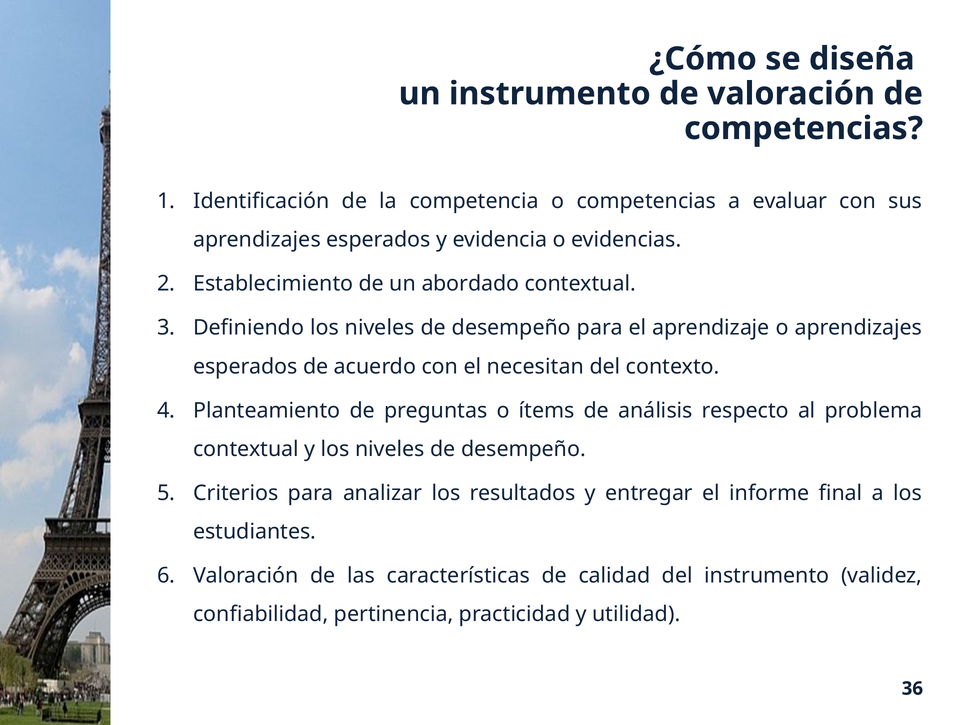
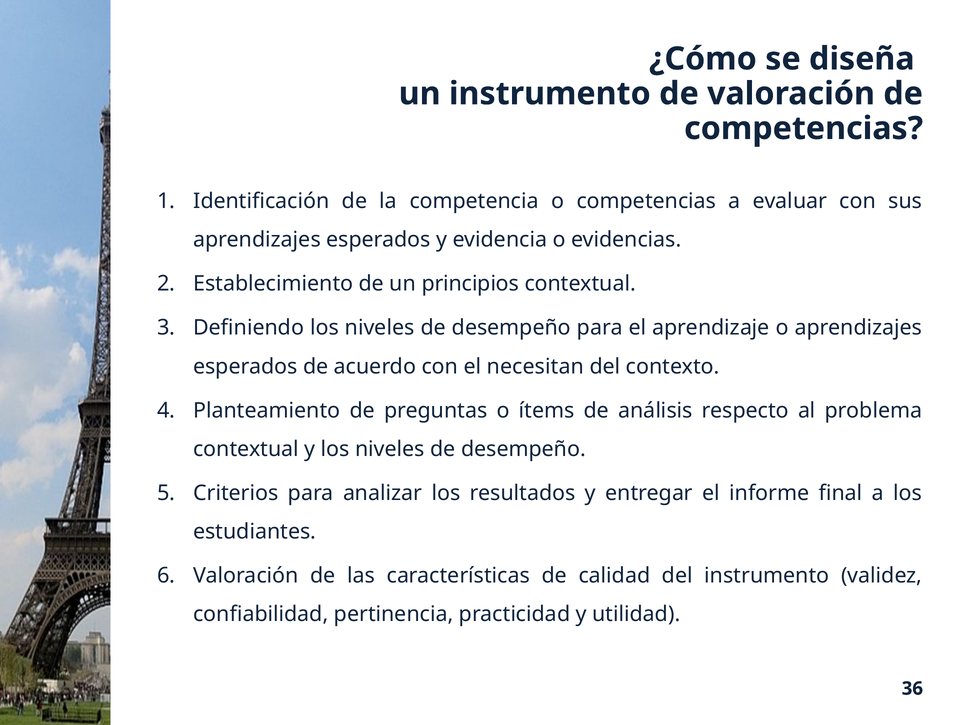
abordado: abordado -> principios
